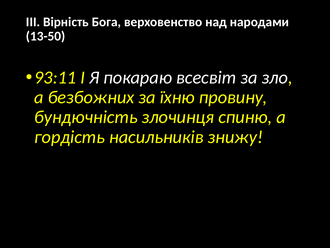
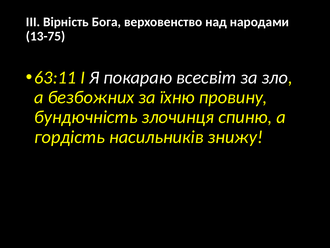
13-50: 13-50 -> 13-75
93:11: 93:11 -> 63:11
